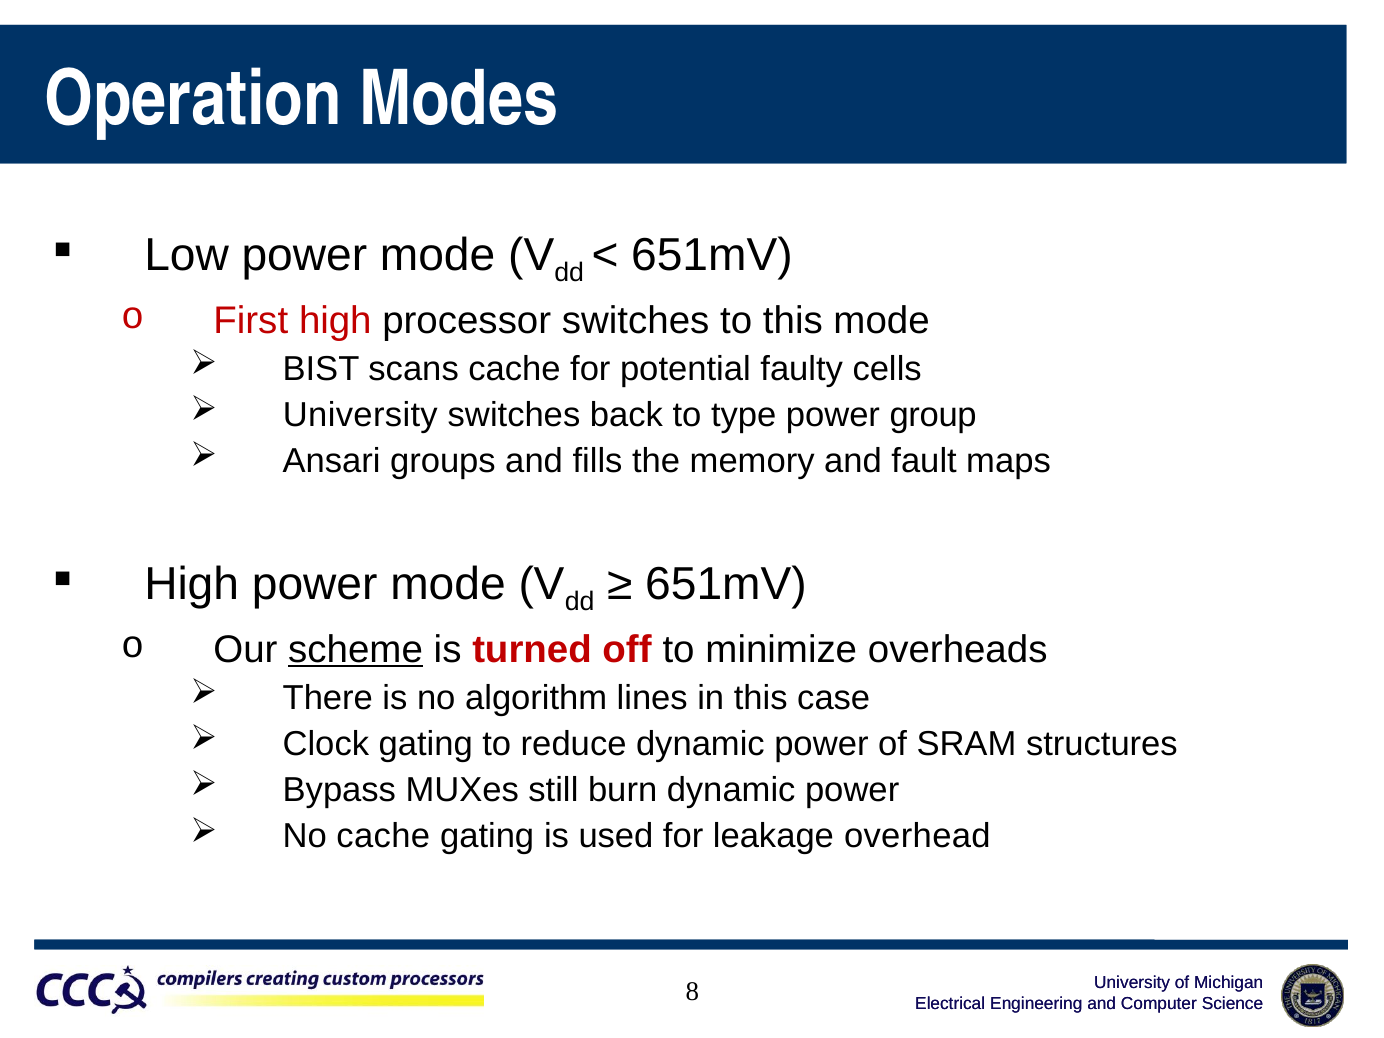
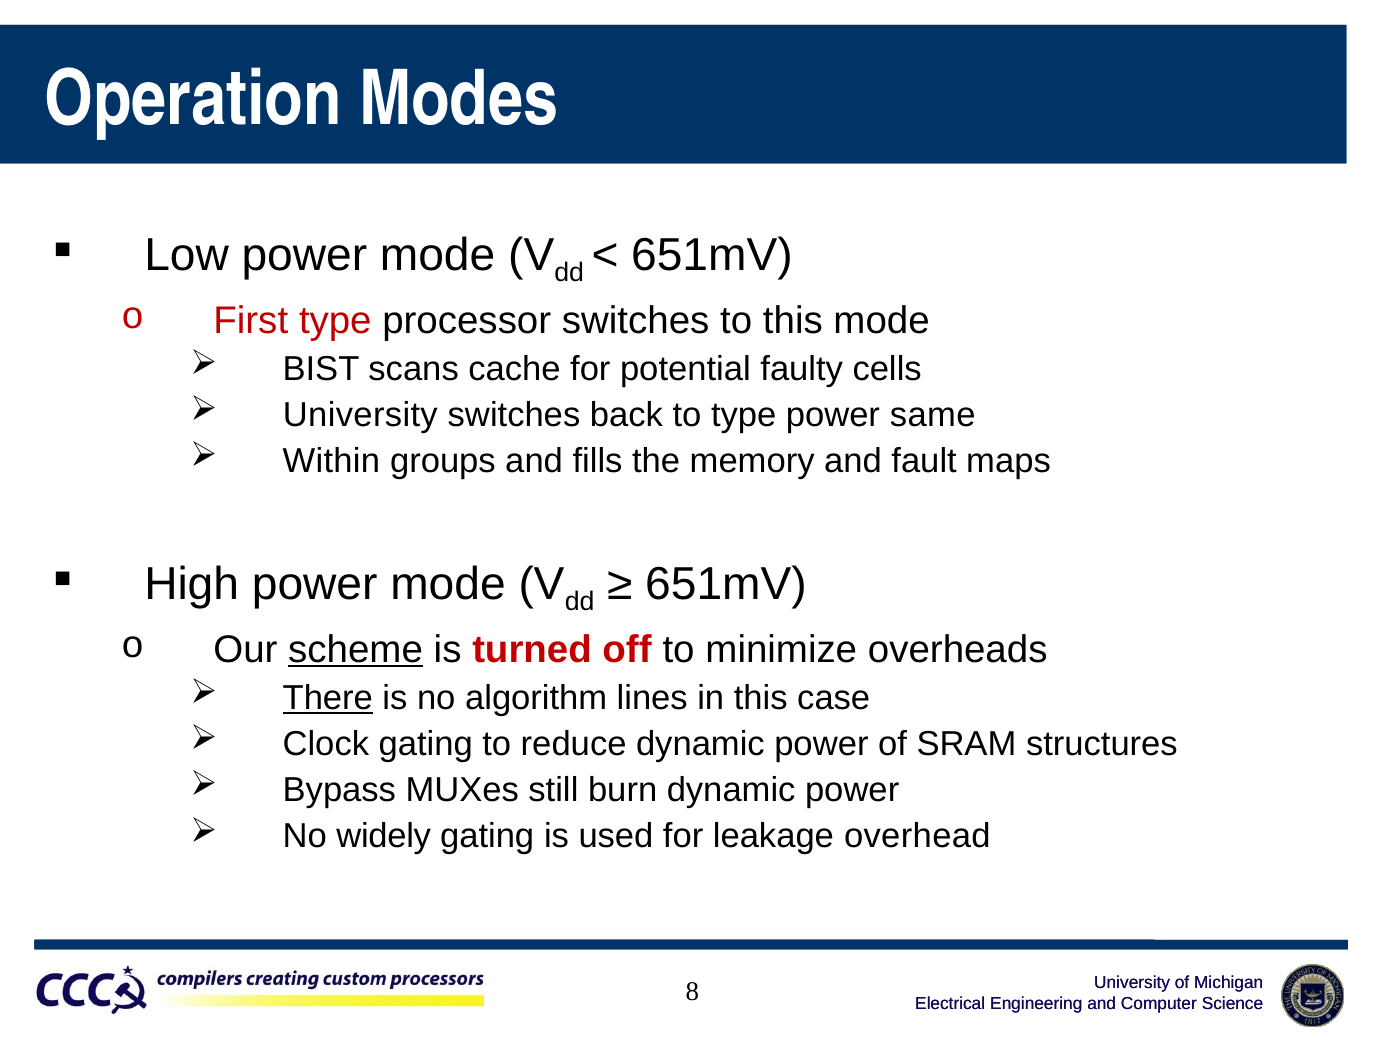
First high: high -> type
group: group -> same
Ansari: Ansari -> Within
There underline: none -> present
No cache: cache -> widely
